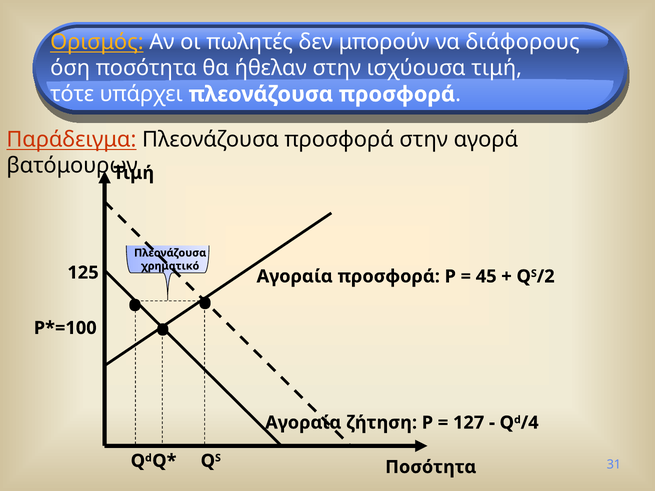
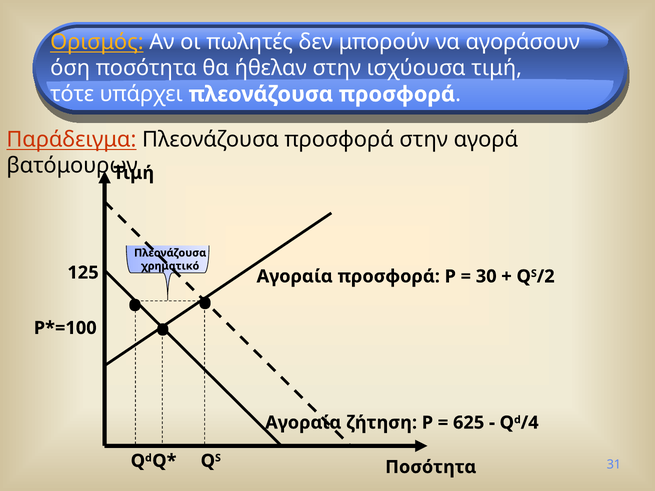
διάφορους: διάφορους -> αγοράσουν
45: 45 -> 30
127: 127 -> 625
